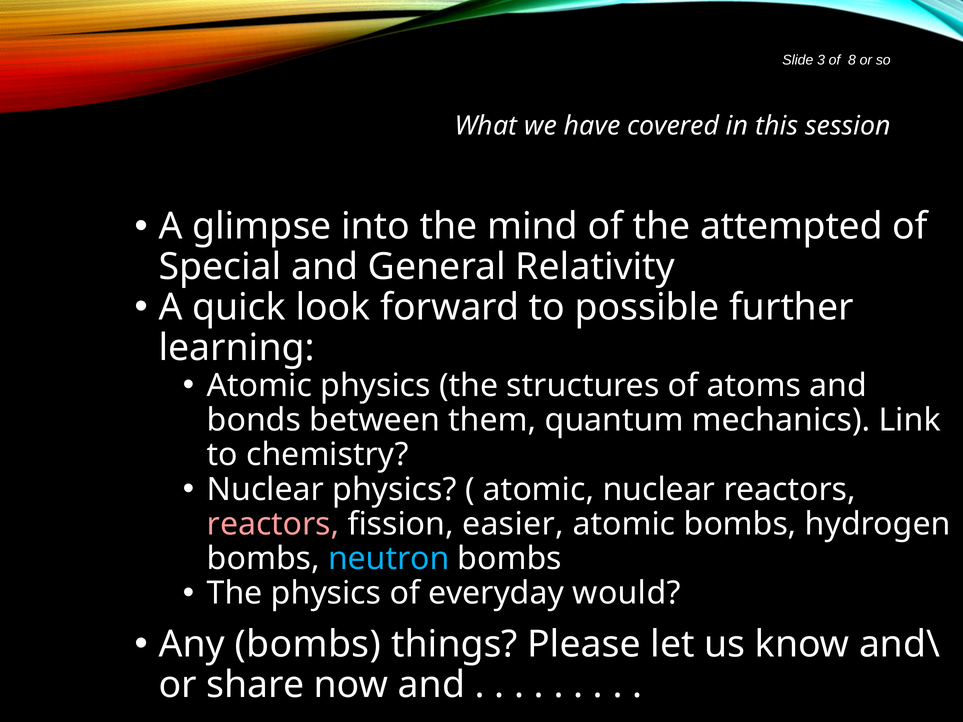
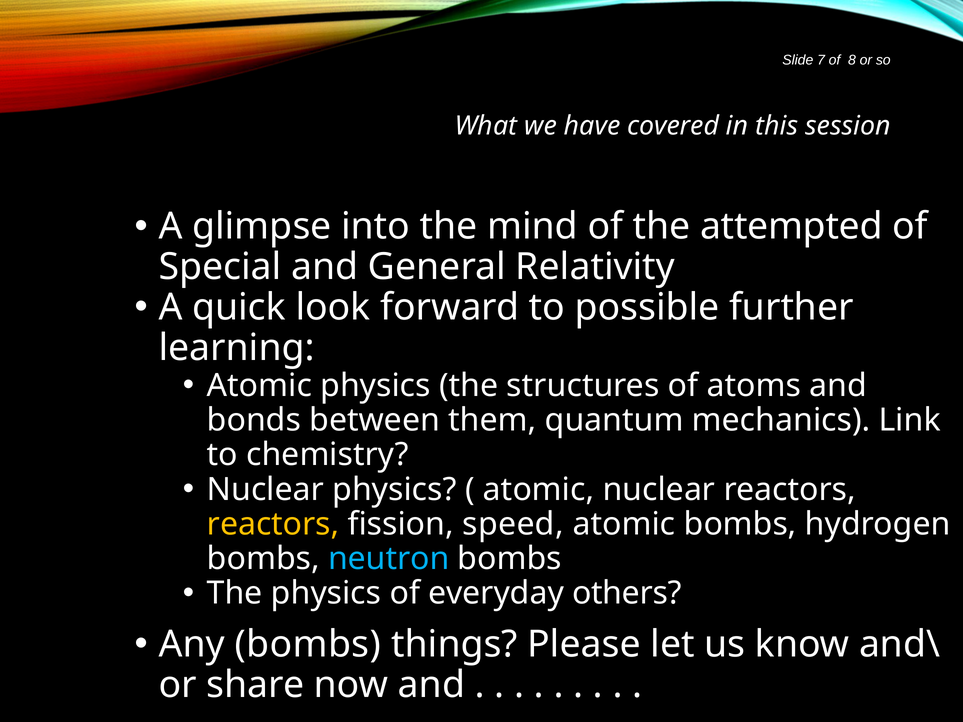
3: 3 -> 7
reactors at (273, 524) colour: pink -> yellow
easier: easier -> speed
would: would -> others
